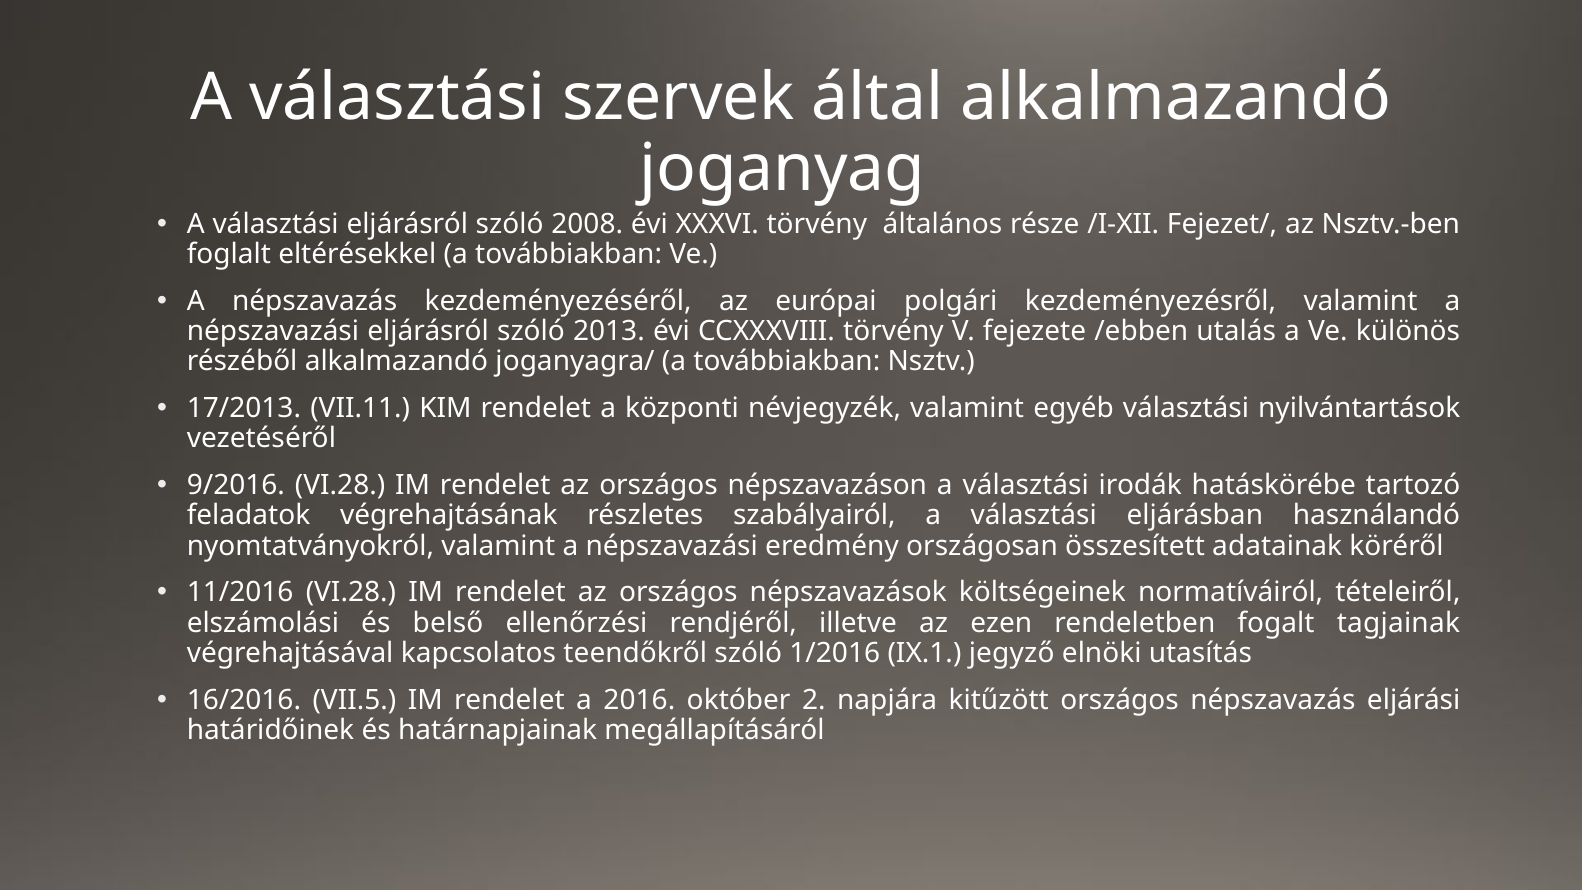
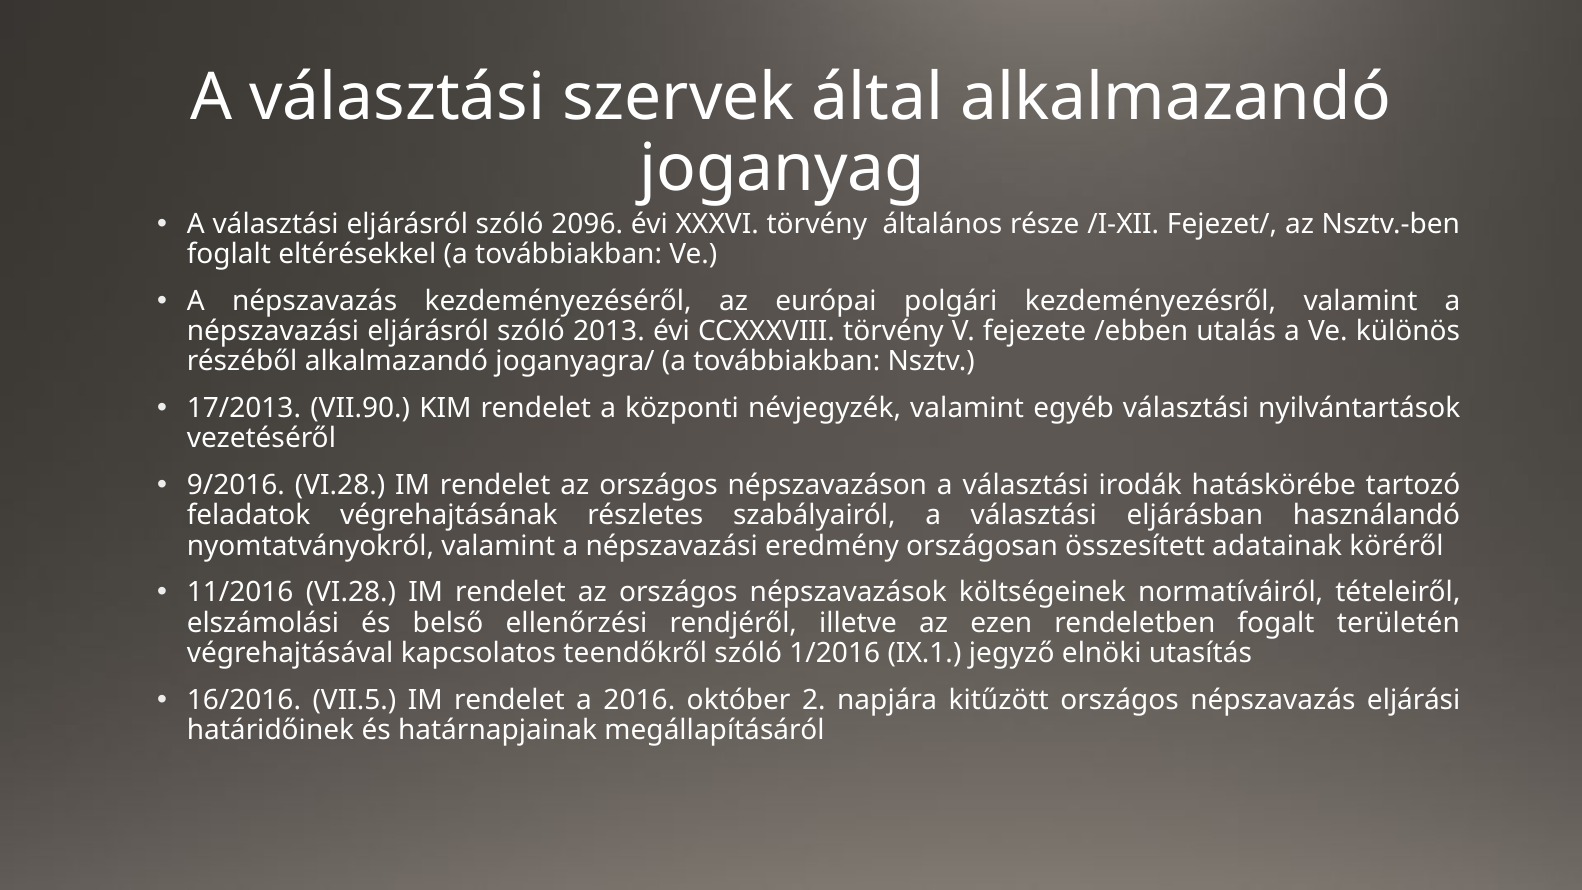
2008: 2008 -> 2096
VII.11: VII.11 -> VII.90
tagjainak: tagjainak -> területén
